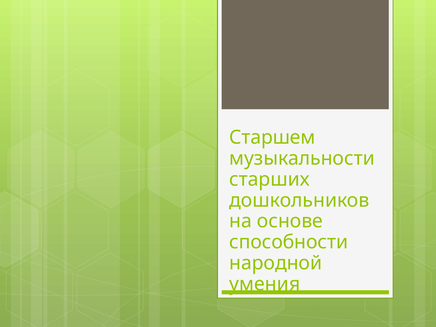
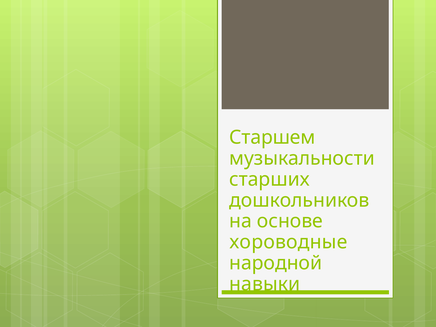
способности: способности -> хороводные
умения: умения -> навыки
